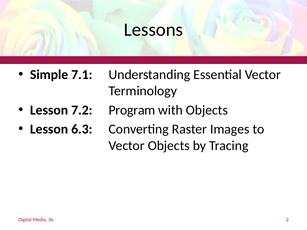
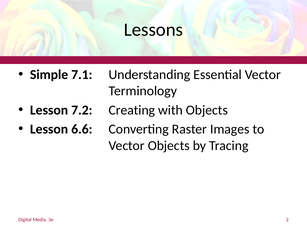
Program: Program -> Creating
6.3: 6.3 -> 6.6
